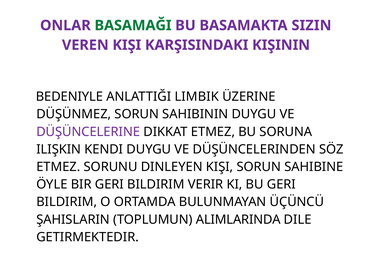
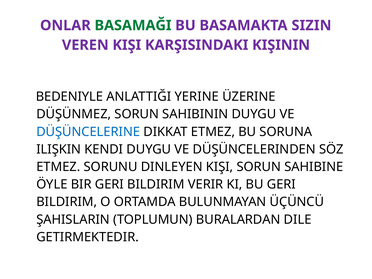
LIMBIK: LIMBIK -> YERINE
DÜŞÜNCELERINE colour: purple -> blue
ALIMLARINDA: ALIMLARINDA -> BURALARDAN
